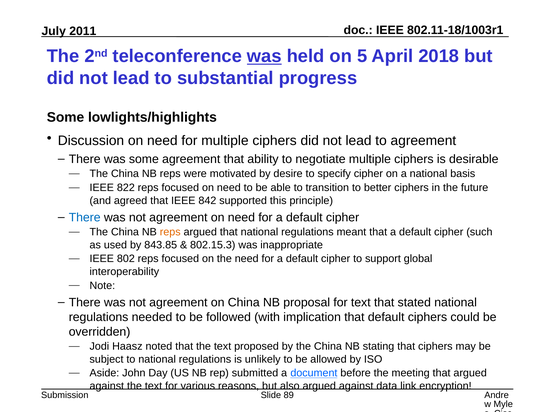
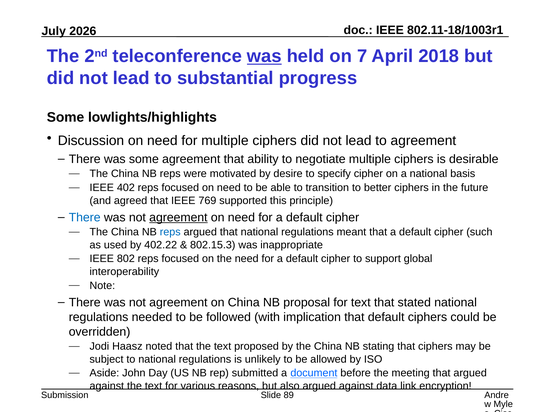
2011: 2011 -> 2026
5: 5 -> 7
822: 822 -> 402
842: 842 -> 769
agreement at (178, 218) underline: none -> present
reps at (170, 232) colour: orange -> blue
843.85: 843.85 -> 402.22
